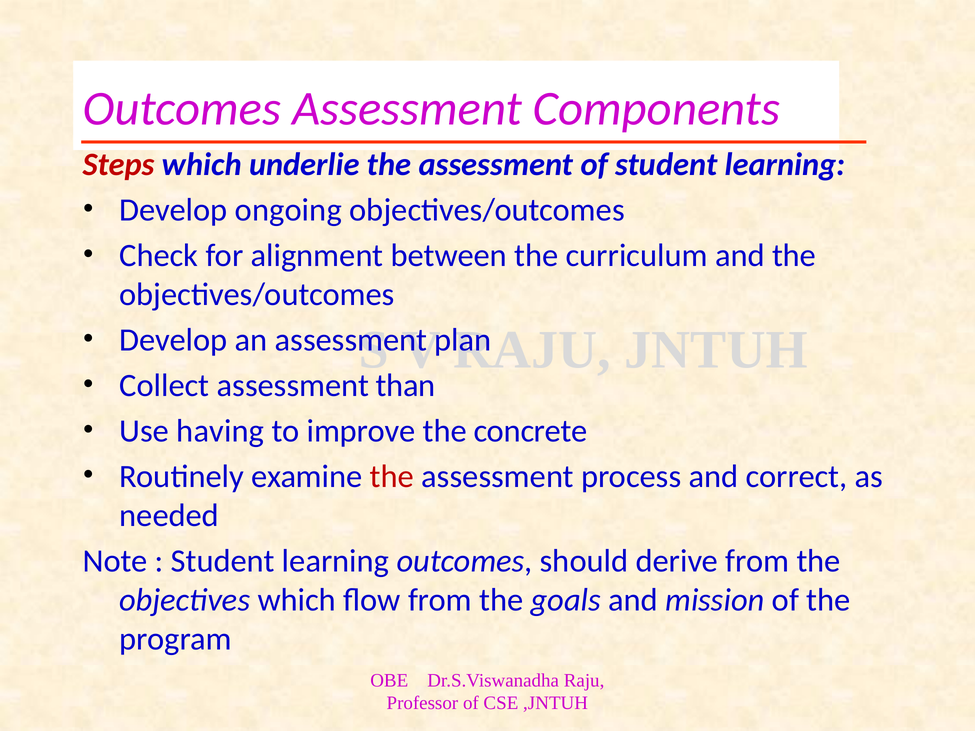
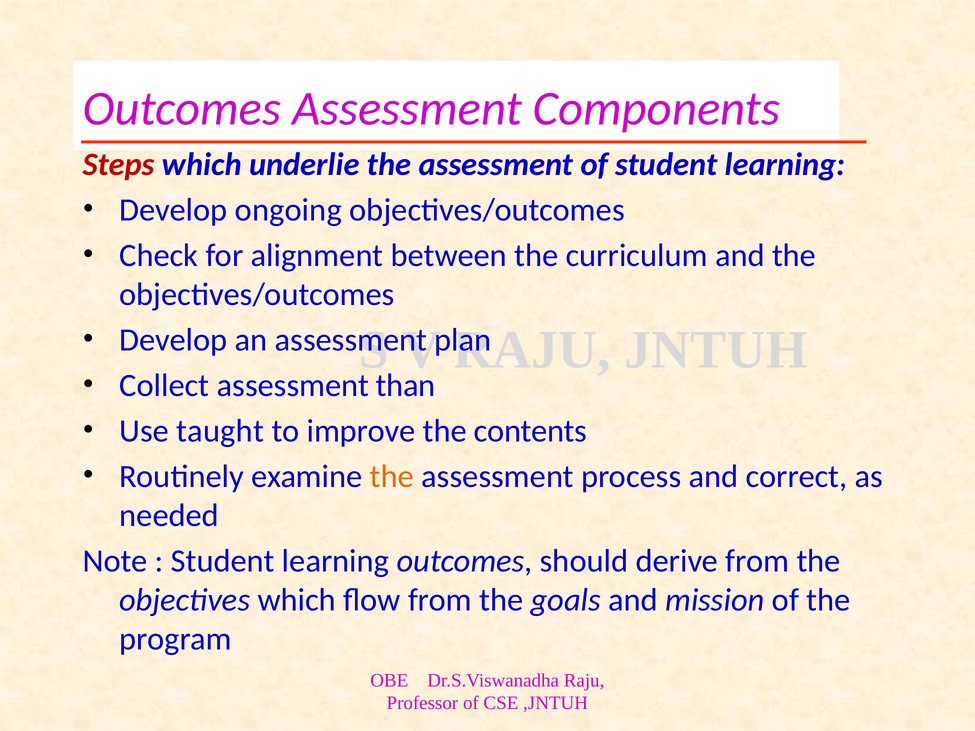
having: having -> taught
concrete: concrete -> contents
the at (392, 477) colour: red -> orange
